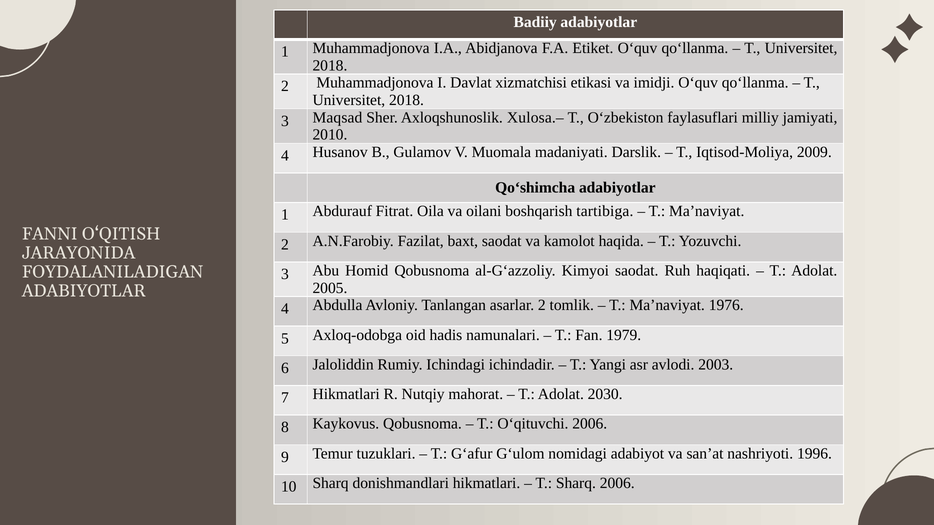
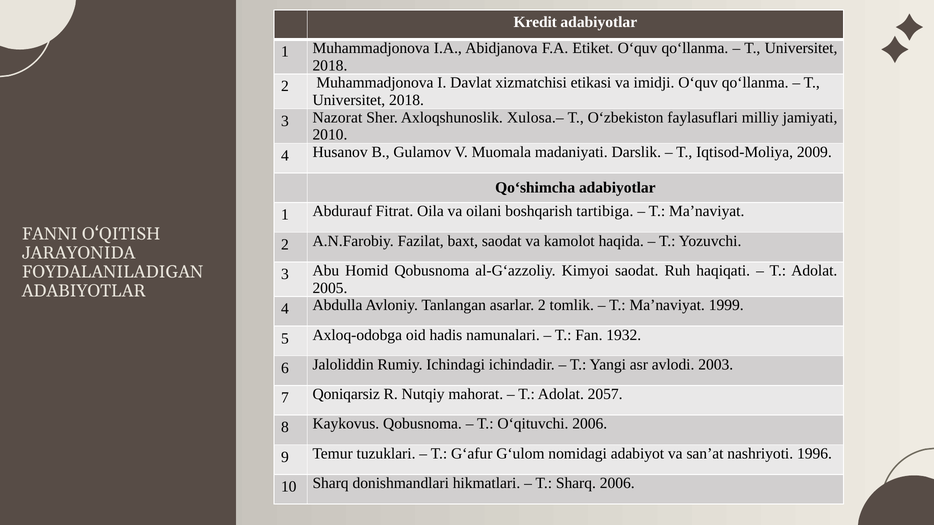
Badiiy: Badiiy -> Kredit
Maqsad: Maqsad -> Nazorat
1976: 1976 -> 1999
1979: 1979 -> 1932
7 Hikmatlari: Hikmatlari -> Qoniqarsiz
2030: 2030 -> 2057
